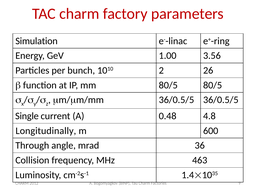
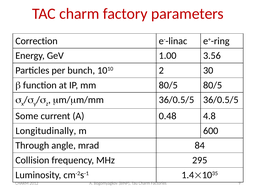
Simulation: Simulation -> Correction
26: 26 -> 30
Single: Single -> Some
36: 36 -> 84
463: 463 -> 295
